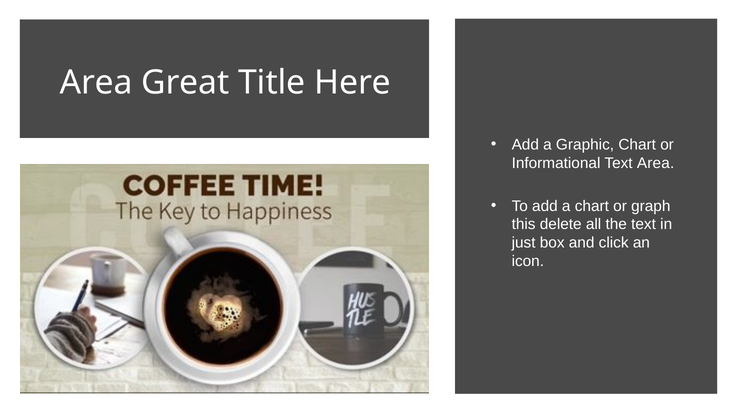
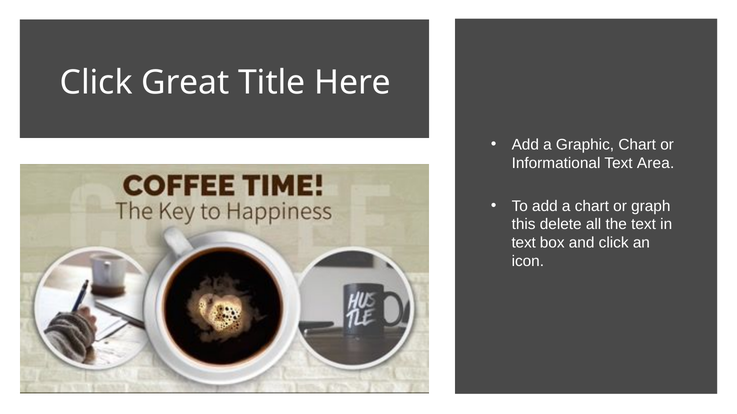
Area at (96, 83): Area -> Click
just at (524, 243): just -> text
